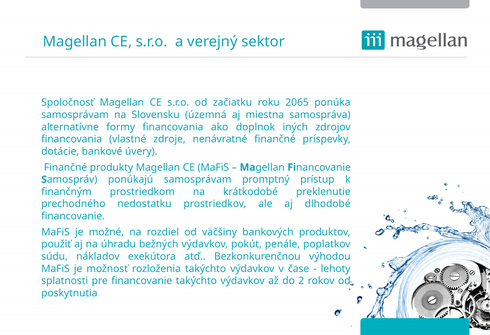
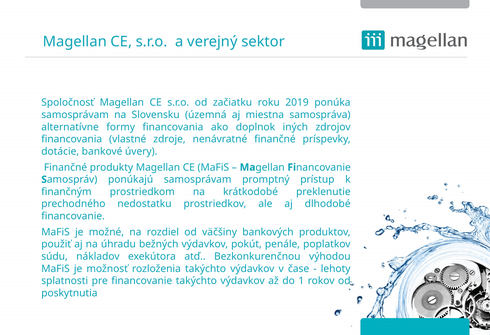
2065: 2065 -> 2019
2: 2 -> 1
